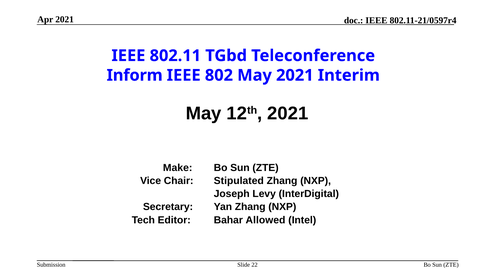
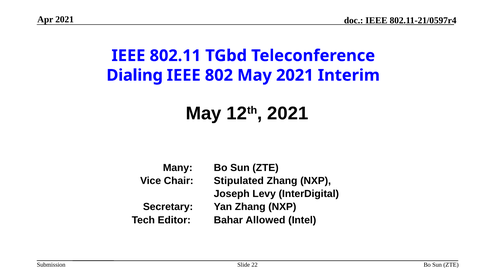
Inform: Inform -> Dialing
Make: Make -> Many
